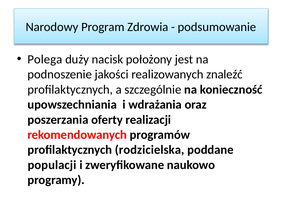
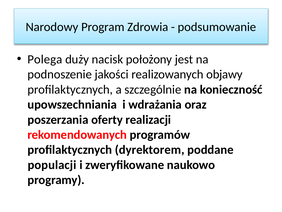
znaleźć: znaleźć -> objawy
rodzicielska: rodzicielska -> dyrektorem
